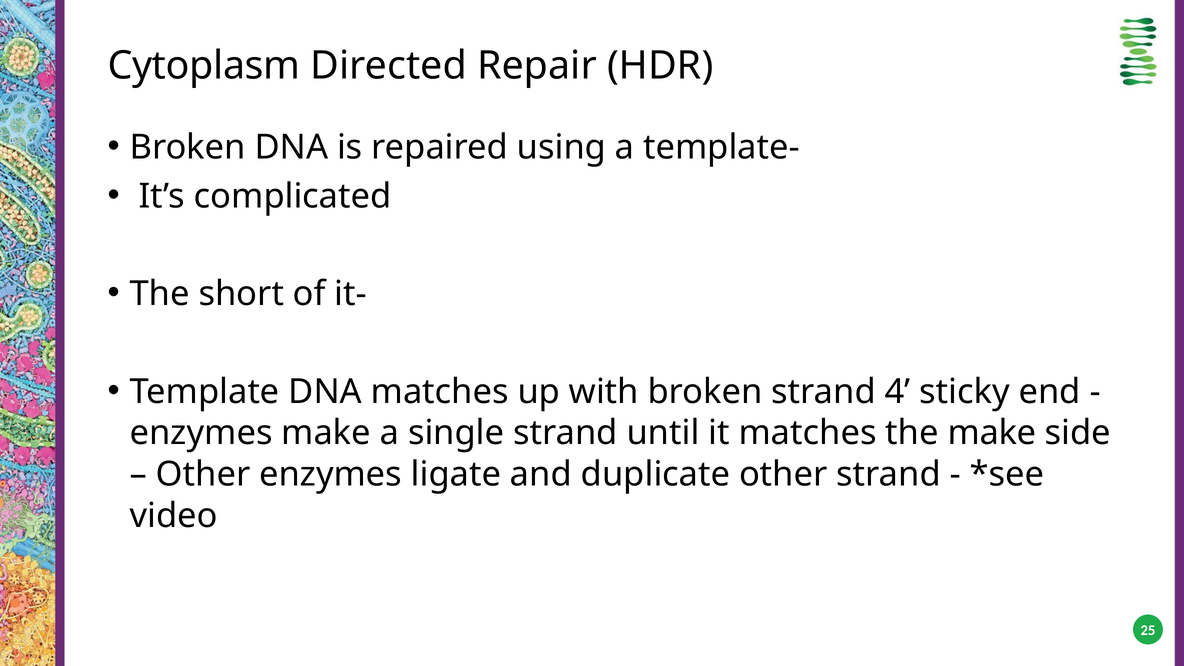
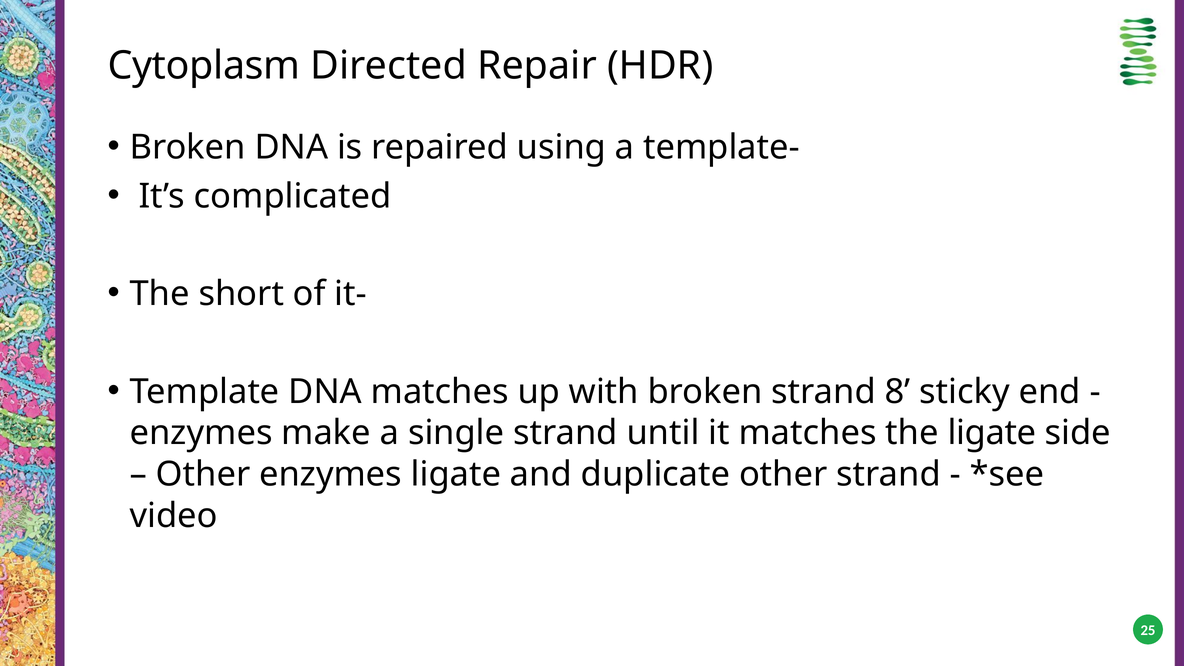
4: 4 -> 8
the make: make -> ligate
